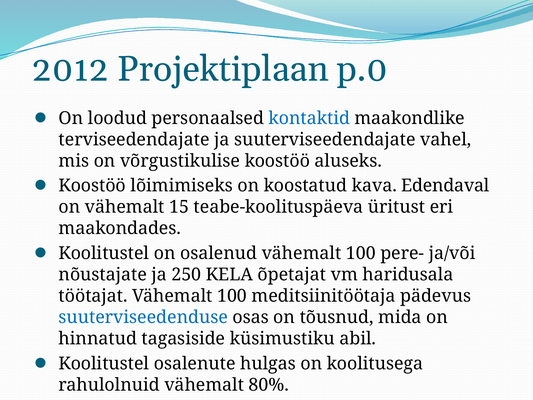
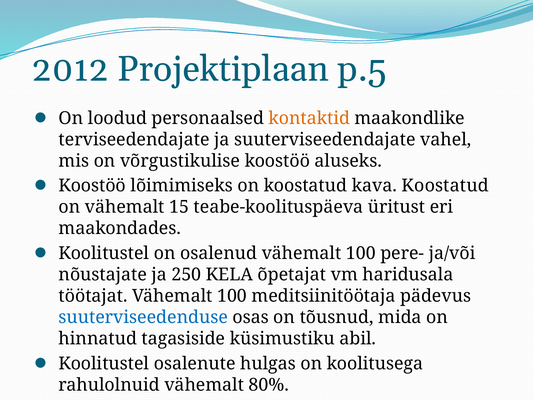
p.0: p.0 -> p.5
kontaktid colour: blue -> orange
kava Edendaval: Edendaval -> Koostatud
